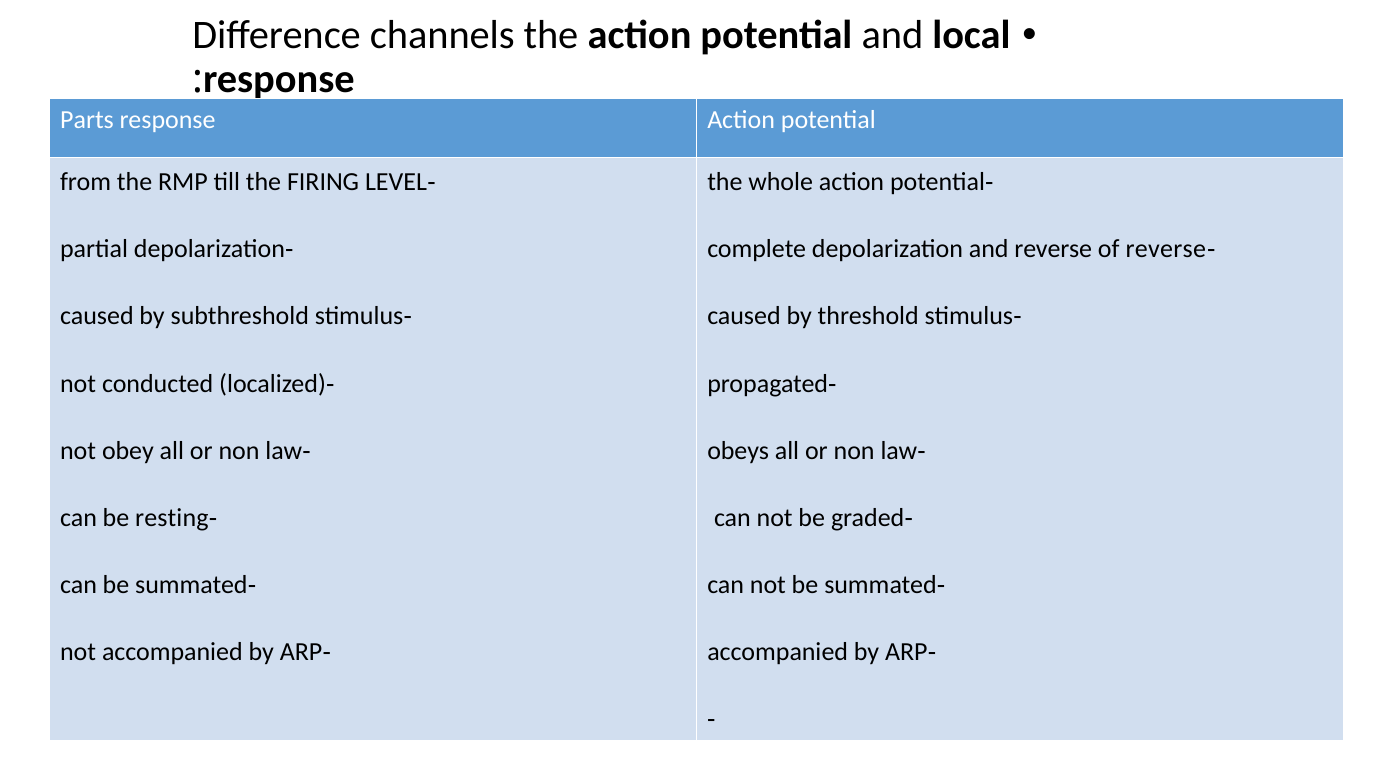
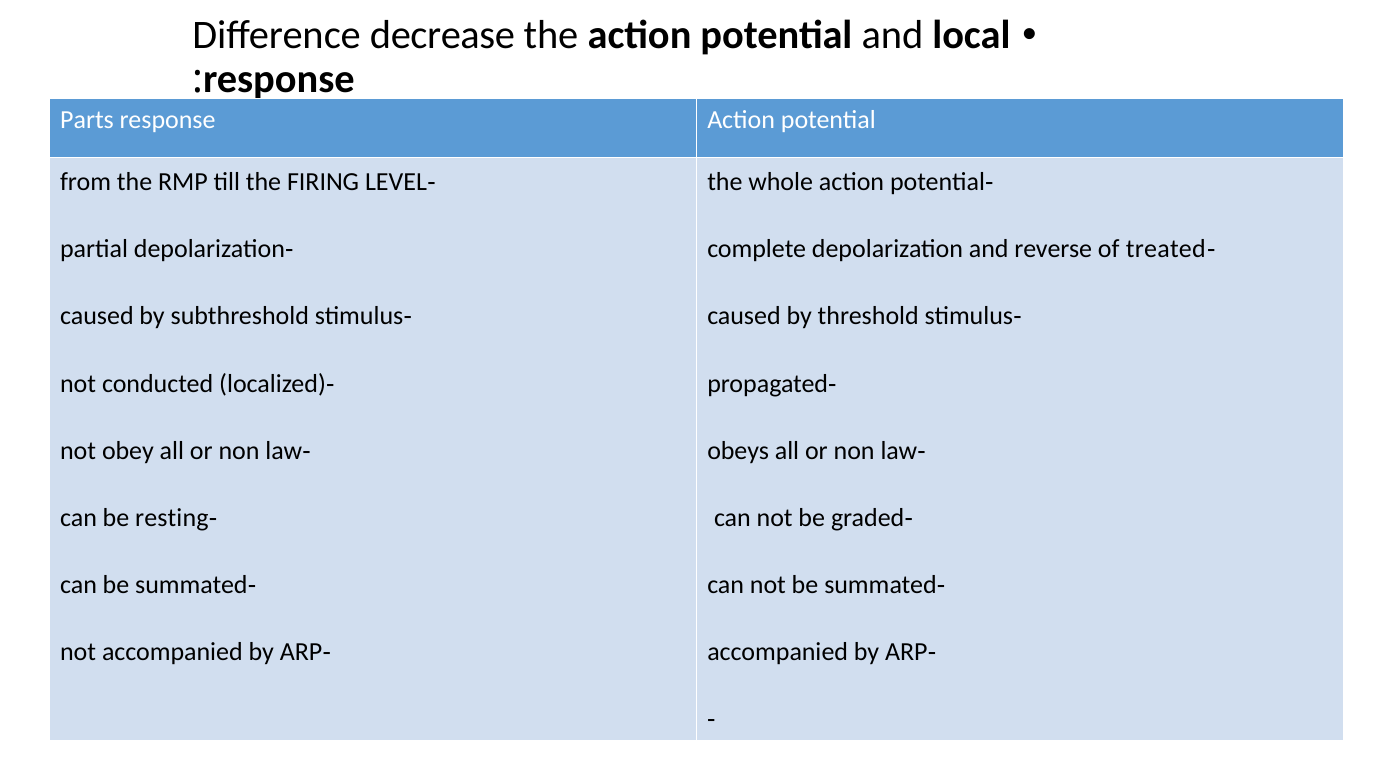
channels: channels -> decrease
of reverse: reverse -> treated
